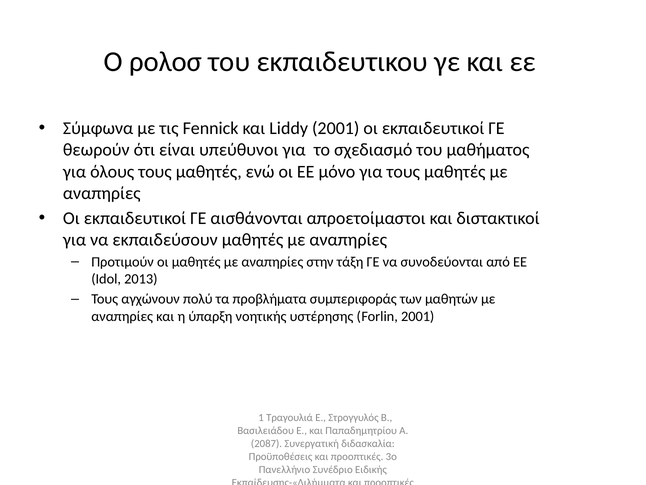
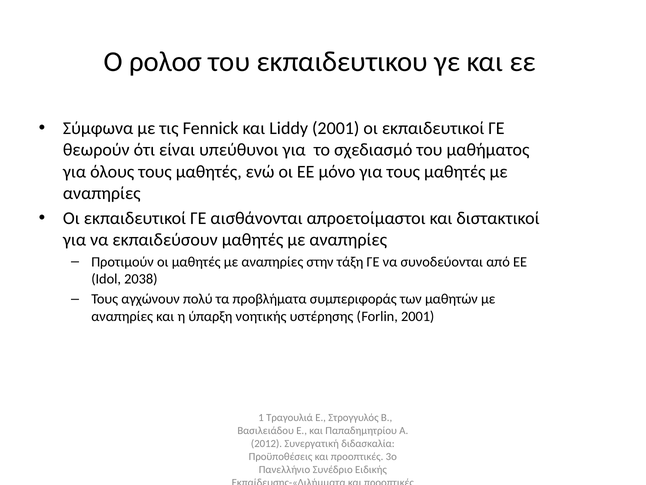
2013: 2013 -> 2038
2087: 2087 -> 2012
